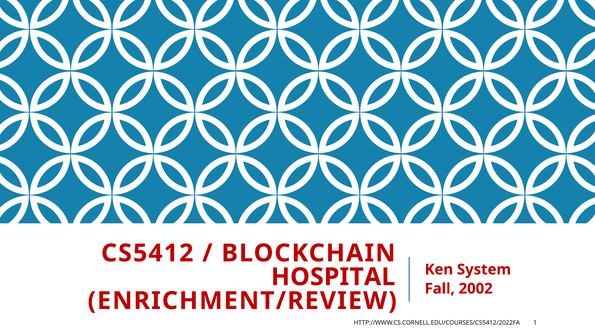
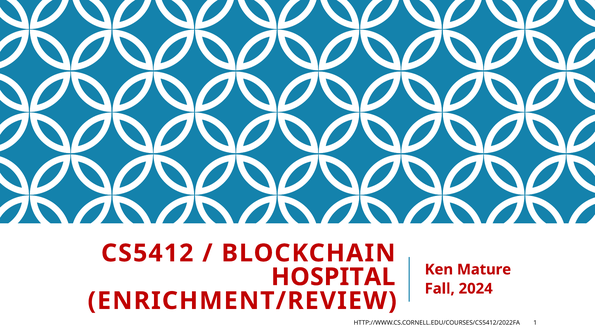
System: System -> Mature
2002: 2002 -> 2024
